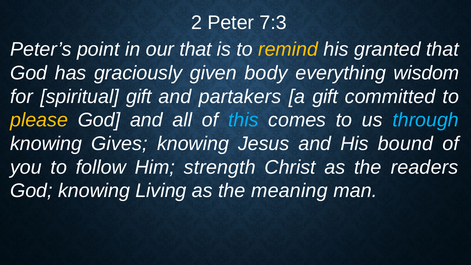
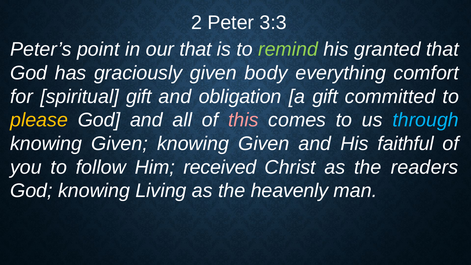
7:3: 7:3 -> 3:3
remind colour: yellow -> light green
wisdom: wisdom -> comfort
partakers: partakers -> obligation
this colour: light blue -> pink
Gives at (119, 144): Gives -> Given
Jesus at (264, 144): Jesus -> Given
bound: bound -> faithful
strength: strength -> received
meaning: meaning -> heavenly
